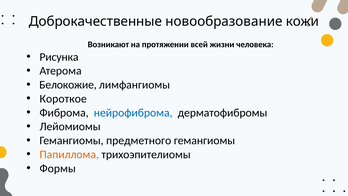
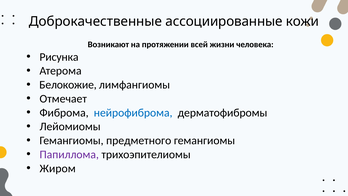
новообразование: новообразование -> ассоциированные
Короткое: Короткое -> Отмечает
Папиллома colour: orange -> purple
Формы: Формы -> Жиром
